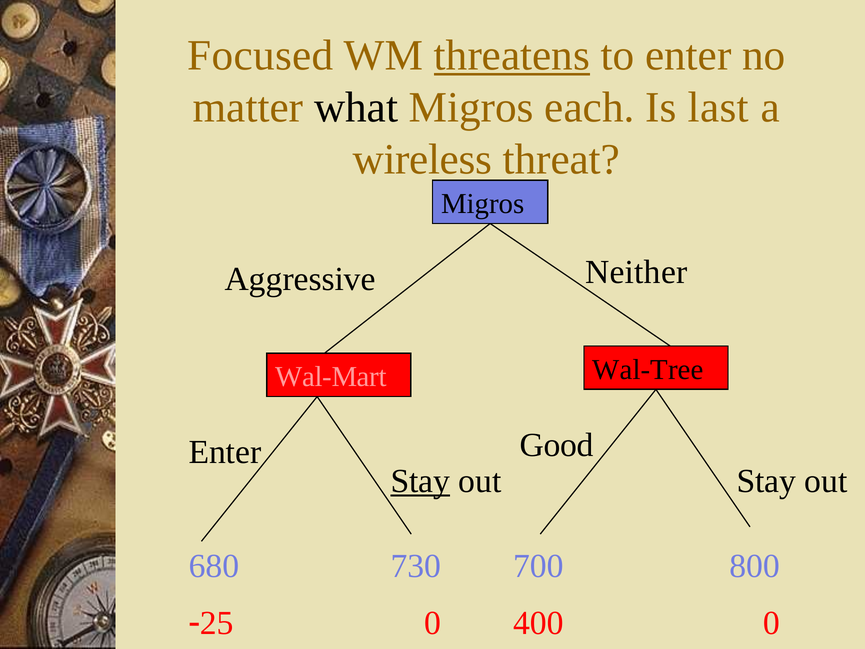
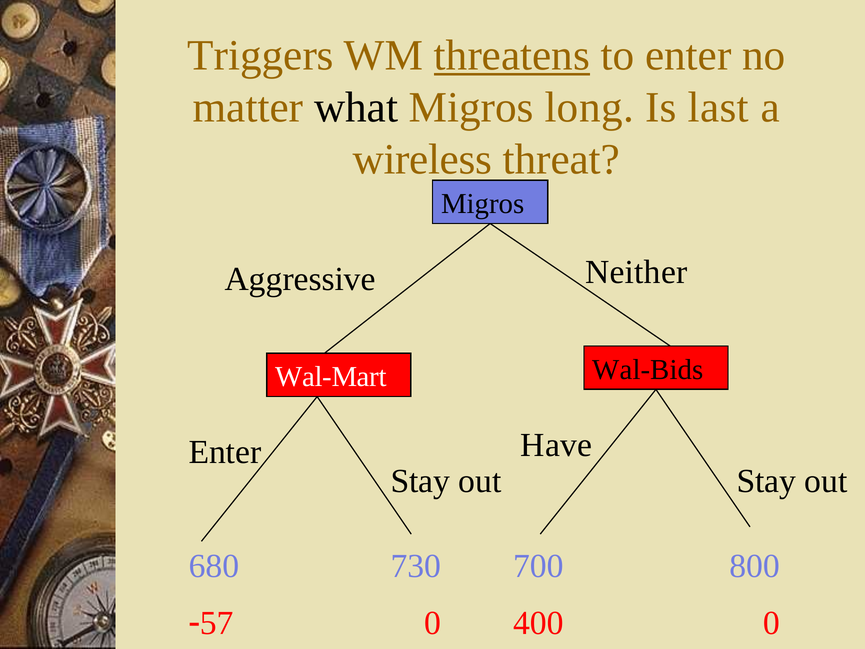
Focused: Focused -> Triggers
each: each -> long
Wal-Tree: Wal-Tree -> Wal-Bids
Wal-Mart colour: pink -> white
Good: Good -> Have
Stay at (420, 481) underline: present -> none
-25: -25 -> -57
